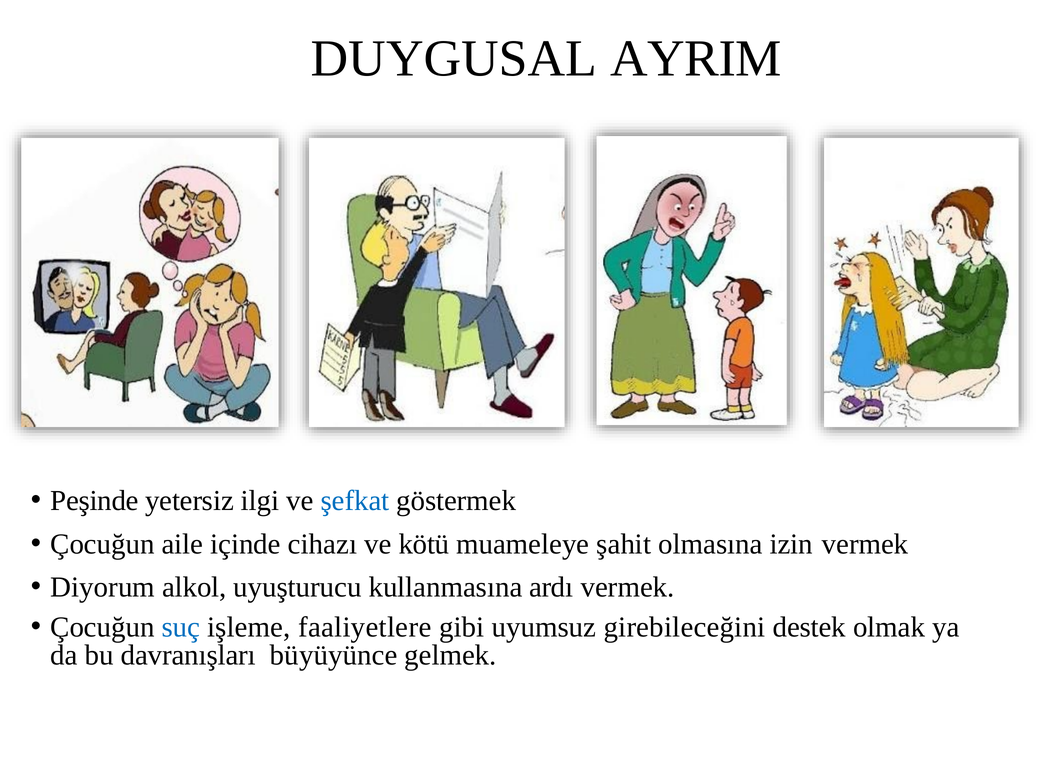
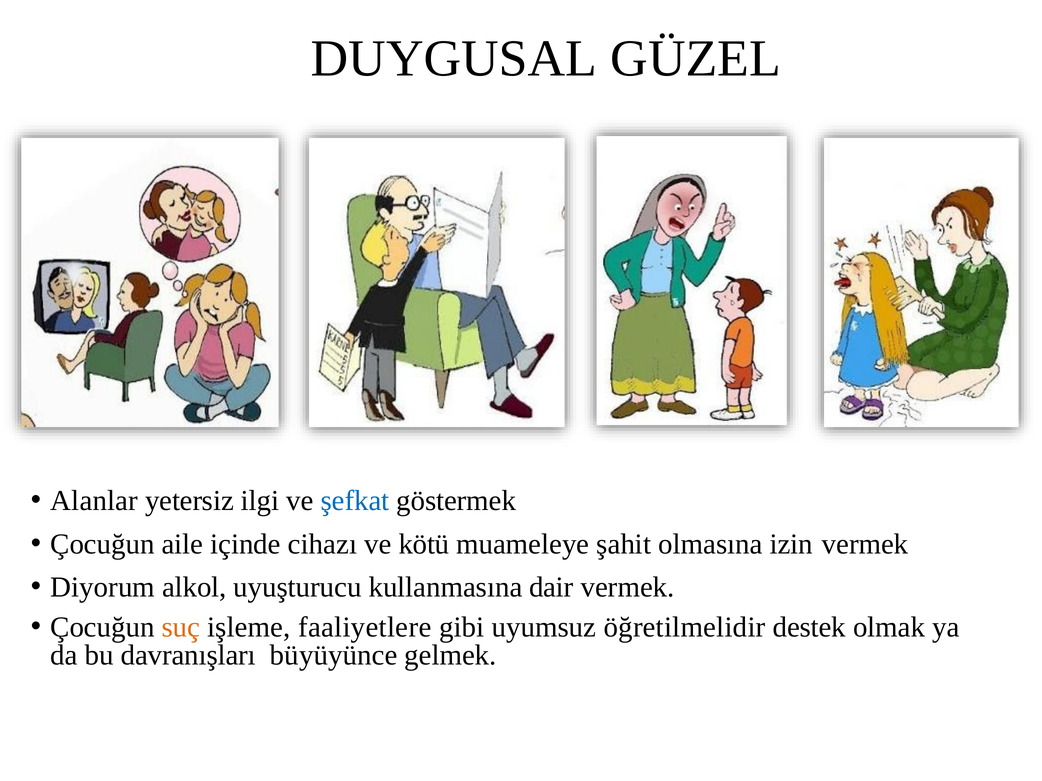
AYRIM: AYRIM -> GÜZEL
Peşinde: Peşinde -> Alanlar
ardı: ardı -> dair
suç colour: blue -> orange
girebileceğini: girebileceğini -> öğretilmelidir
